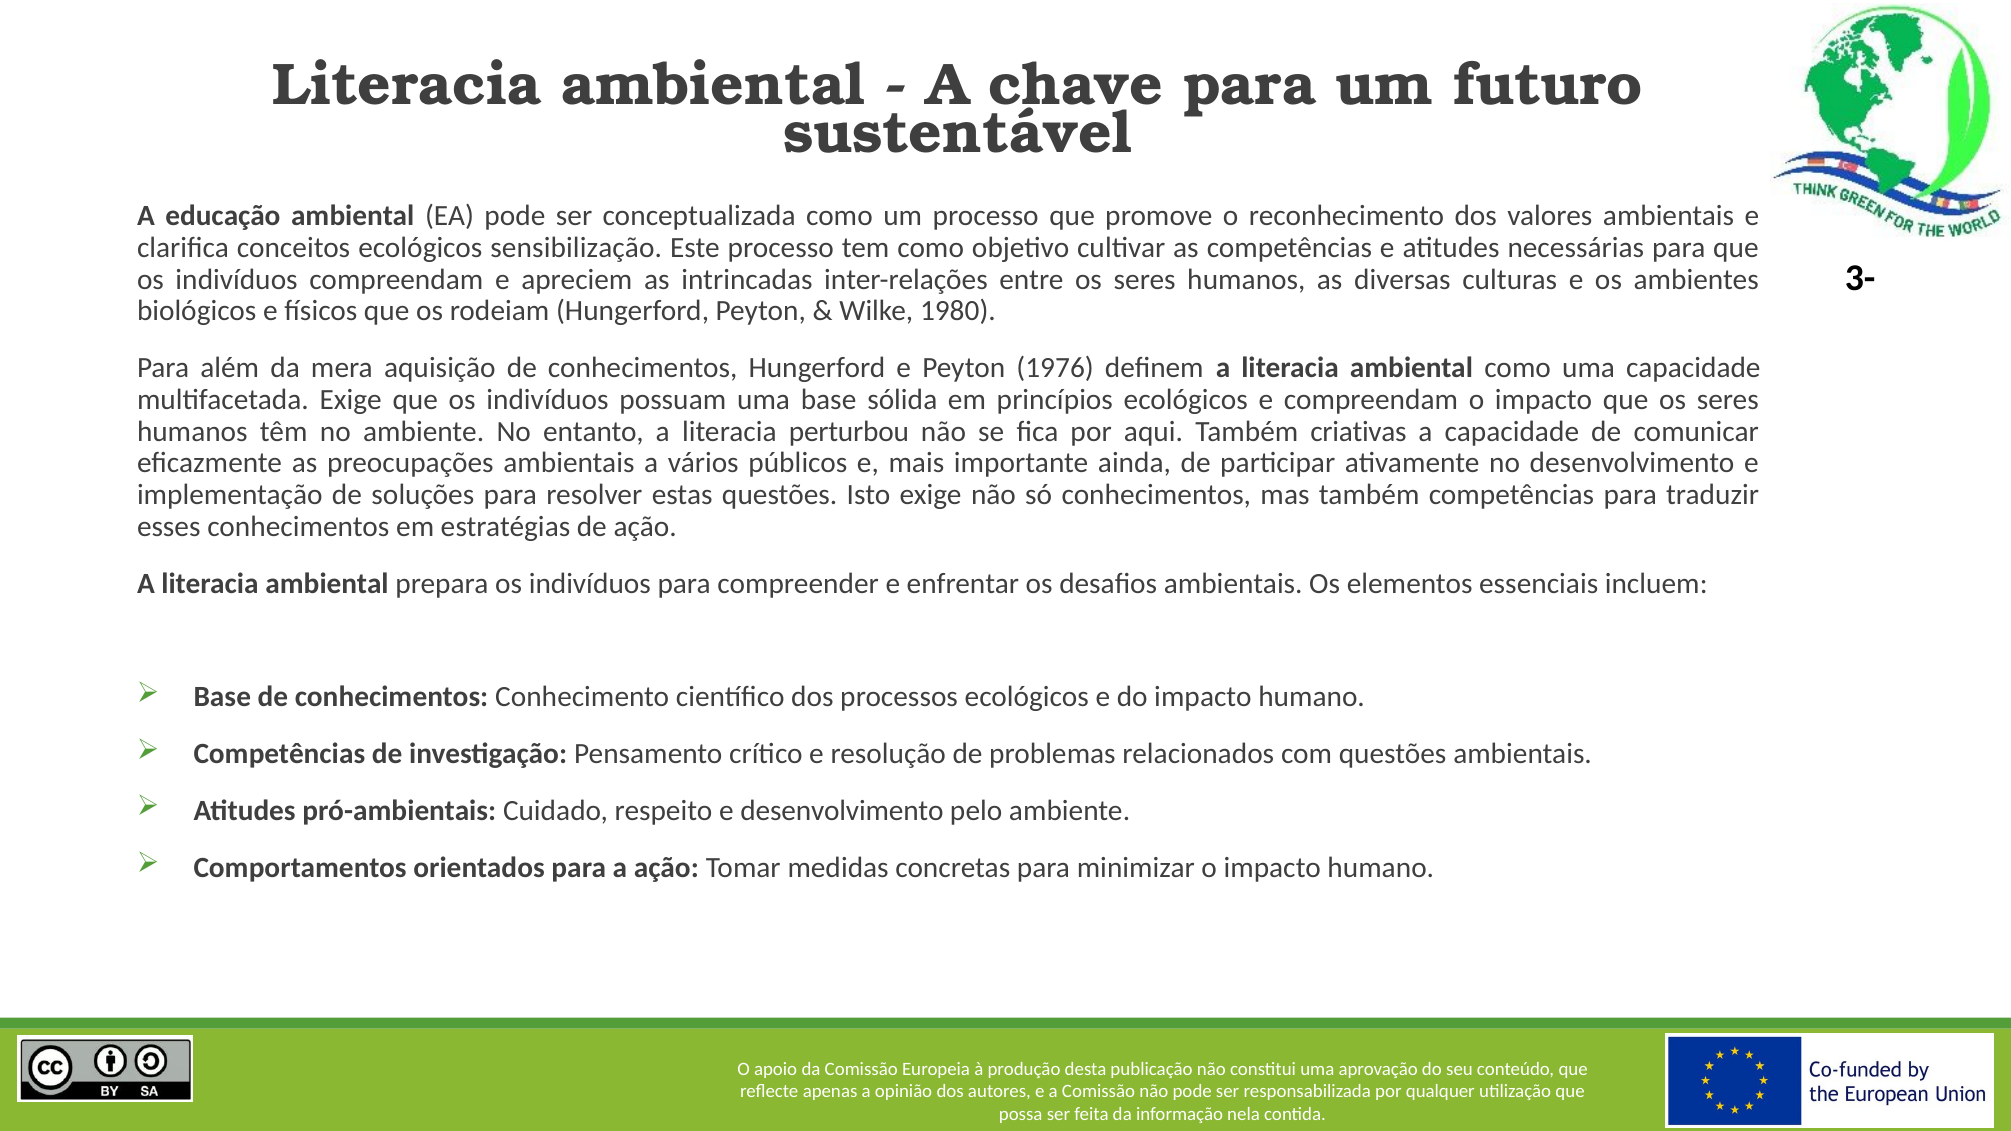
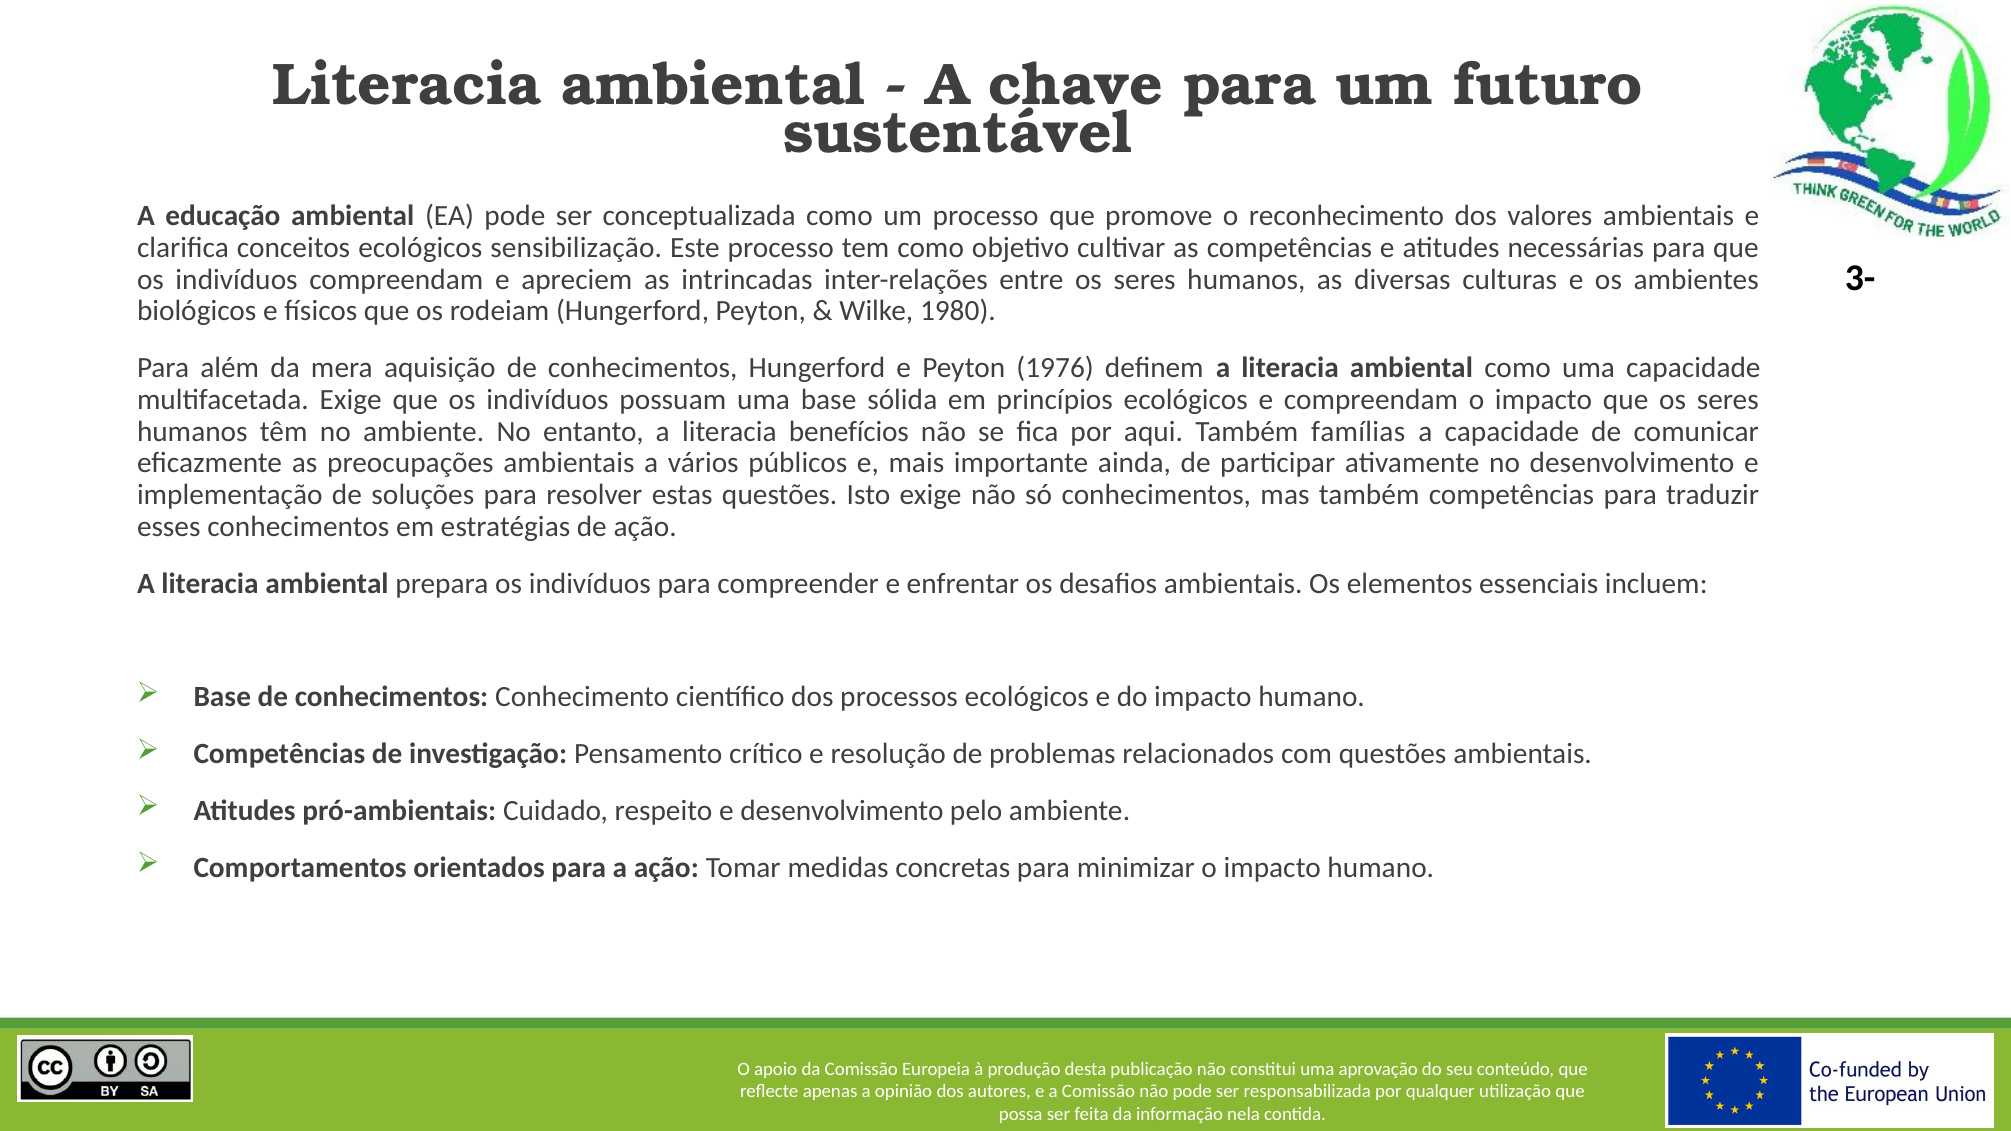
perturbou: perturbou -> benefícios
criativas: criativas -> famílias
